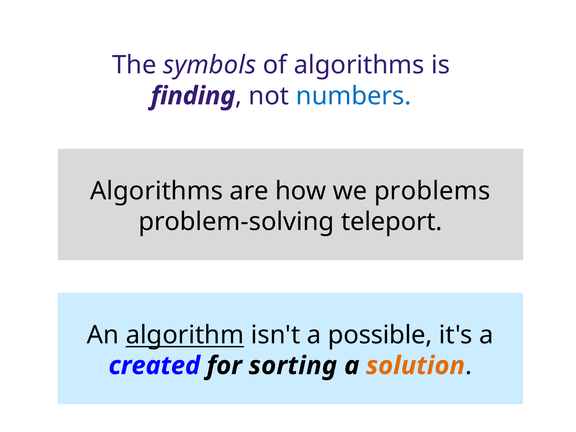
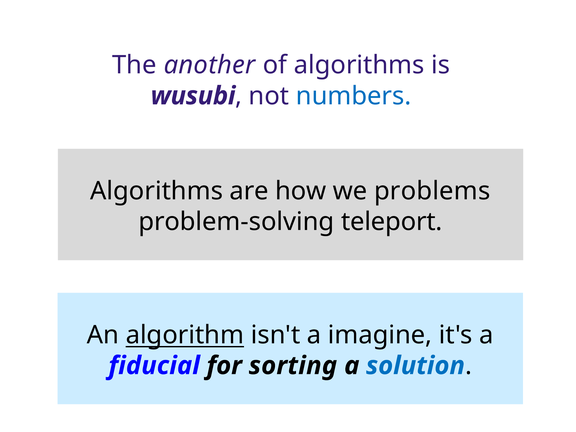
symbols: symbols -> another
finding: finding -> wusubi
possible: possible -> imagine
created: created -> fiducial
solution colour: orange -> blue
